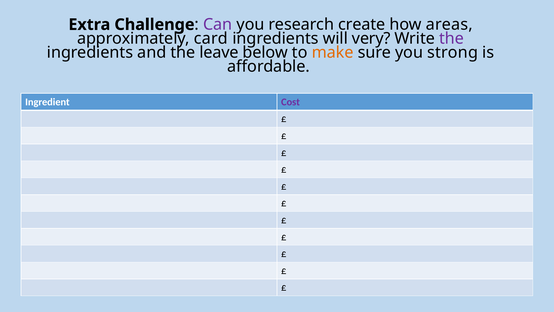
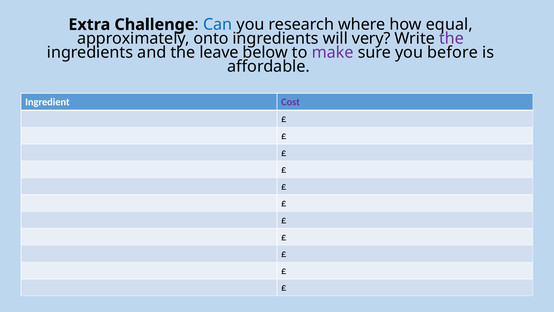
Can colour: purple -> blue
create: create -> where
areas: areas -> equal
card: card -> onto
make colour: orange -> purple
strong: strong -> before
